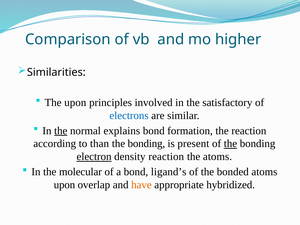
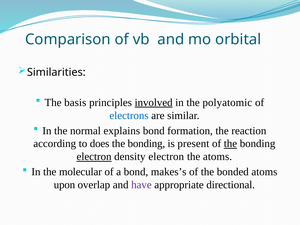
higher: higher -> orbital
The upon: upon -> basis
involved underline: none -> present
satisfactory: satisfactory -> polyatomic
the at (61, 131) underline: present -> none
than: than -> does
density reaction: reaction -> electron
ligand’s: ligand’s -> makes’s
have colour: orange -> purple
hybridized: hybridized -> directional
